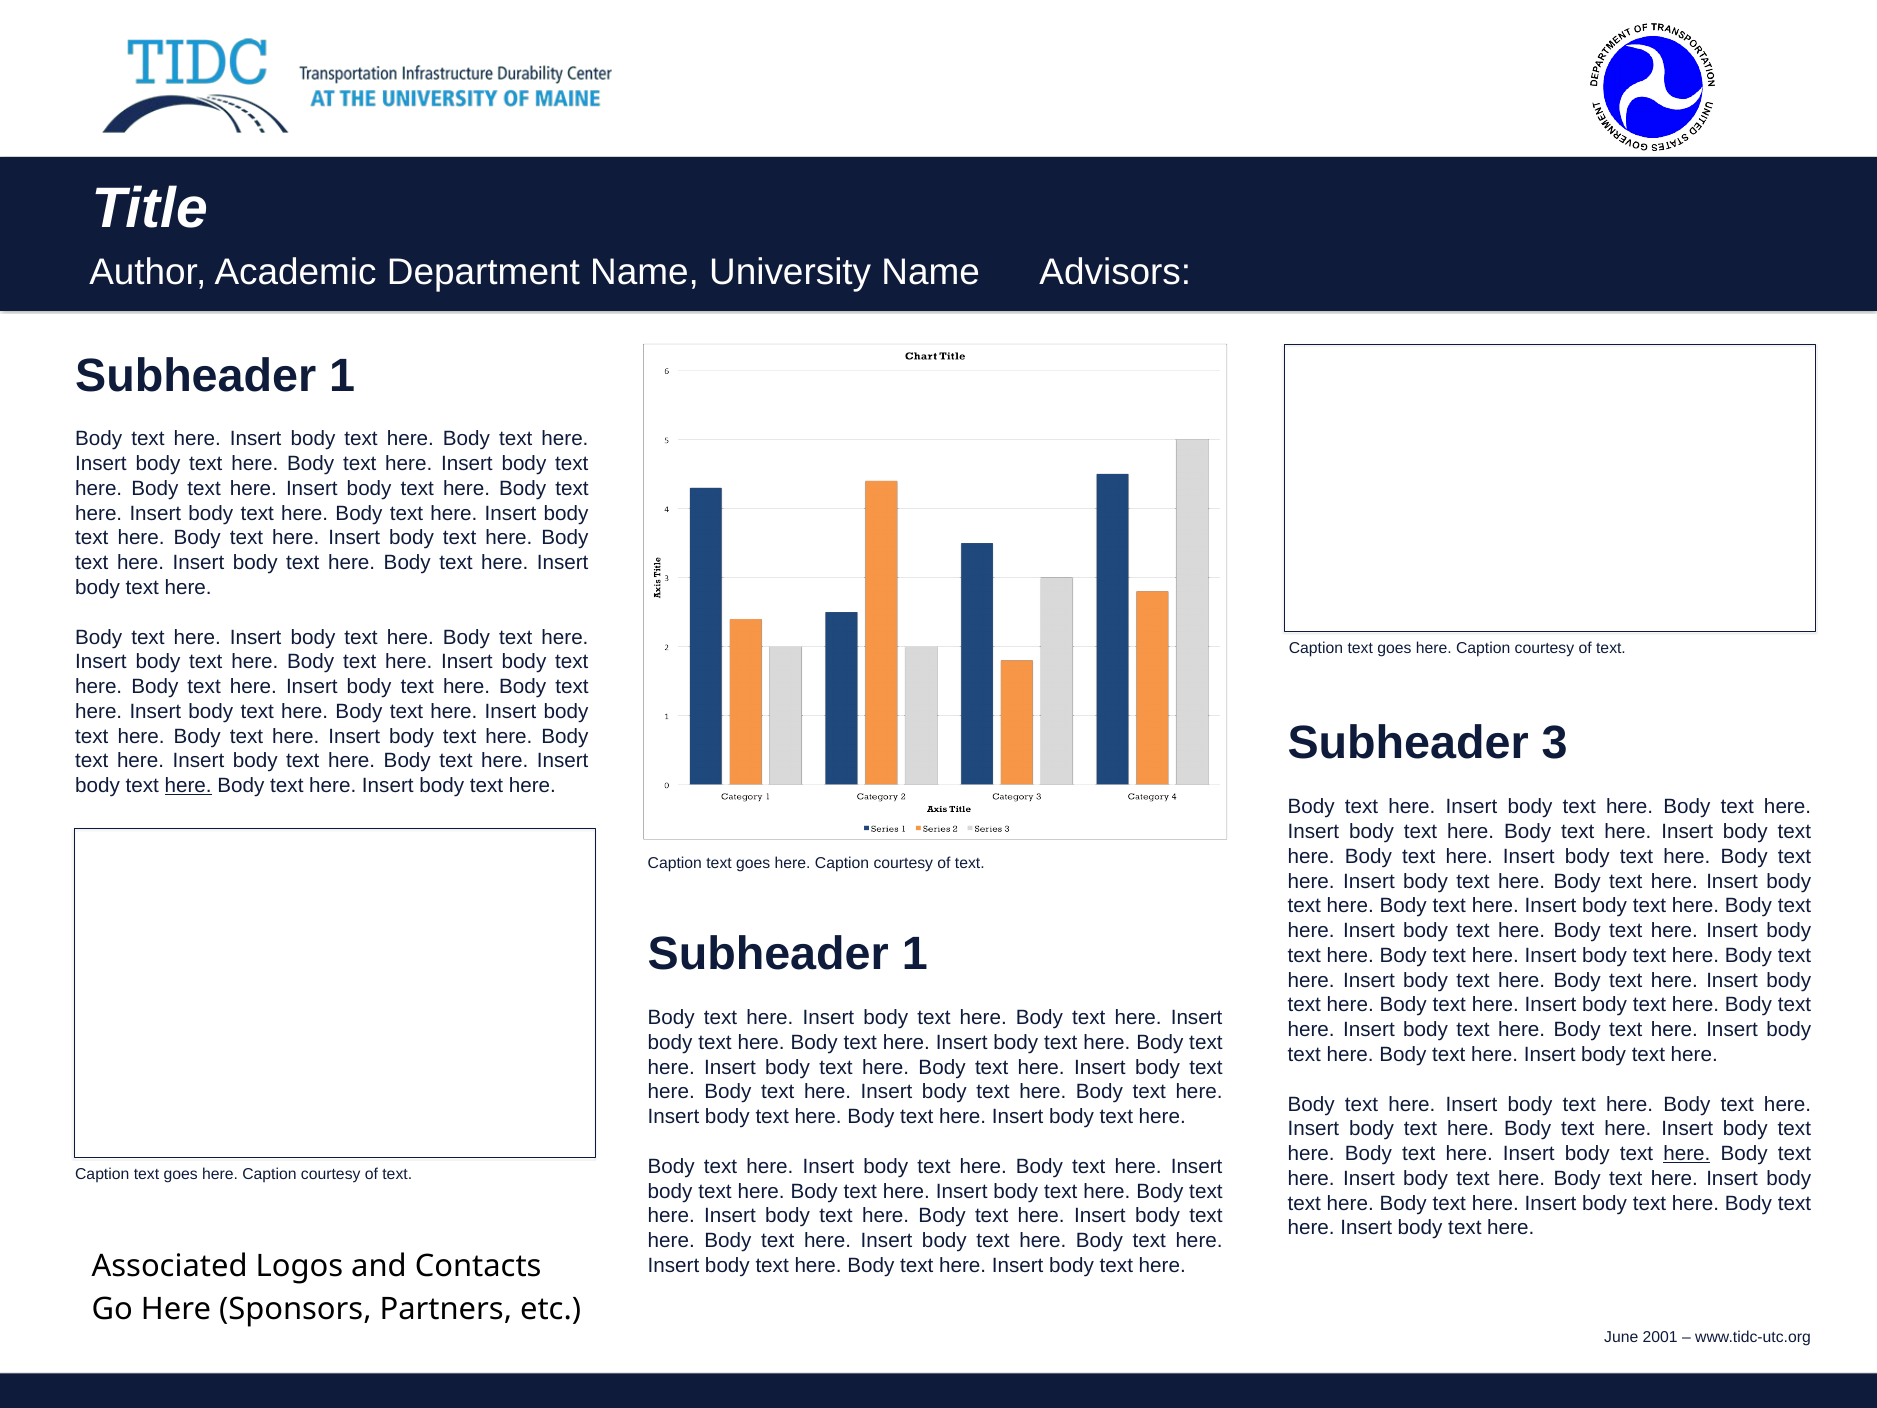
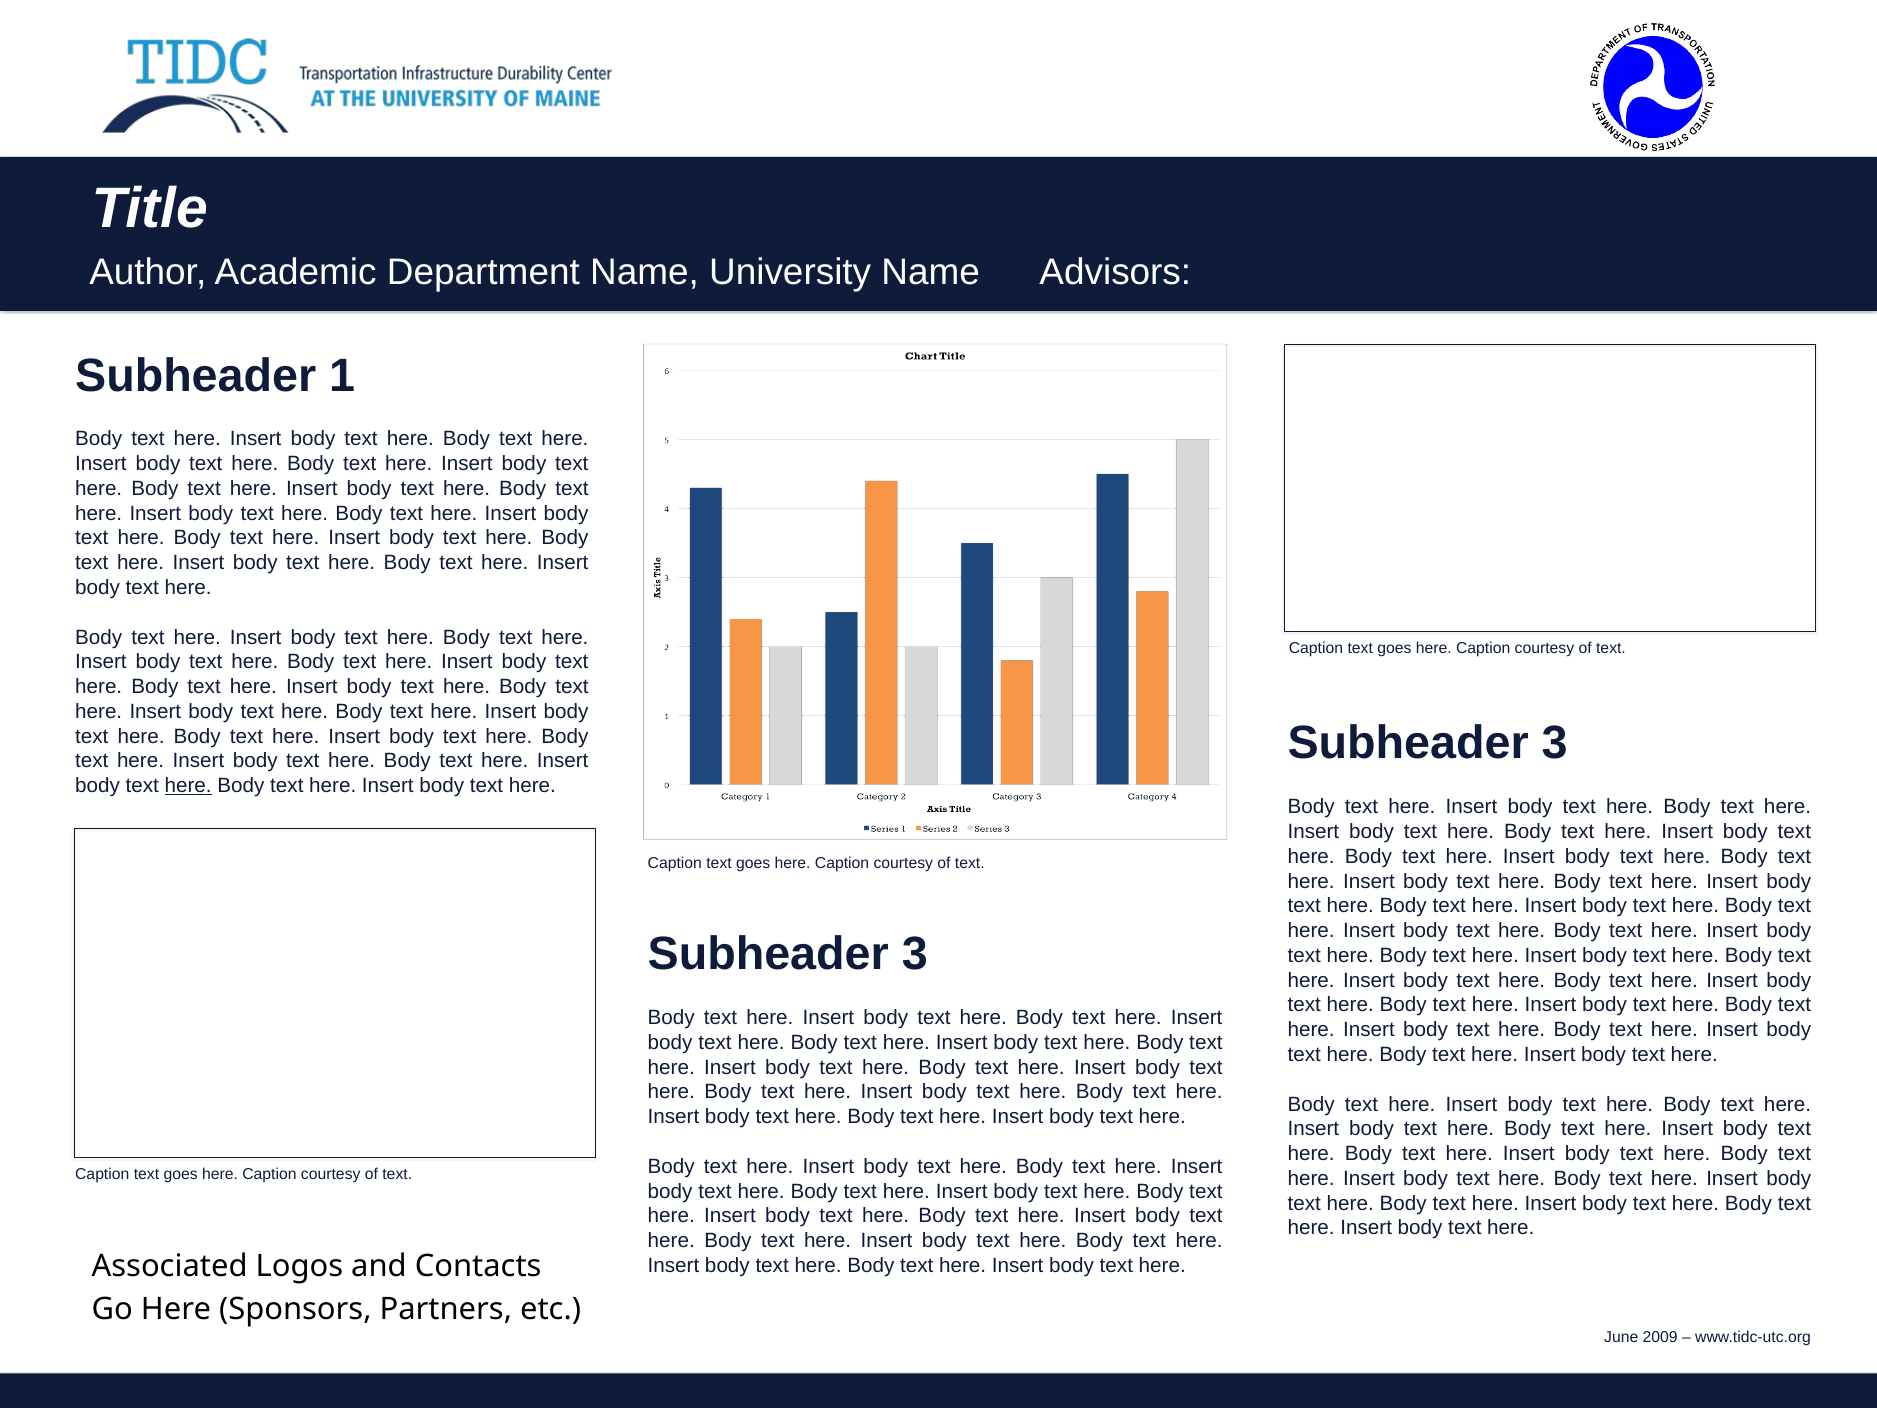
1 at (915, 954): 1 -> 3
here at (1687, 1154) underline: present -> none
2001: 2001 -> 2009
